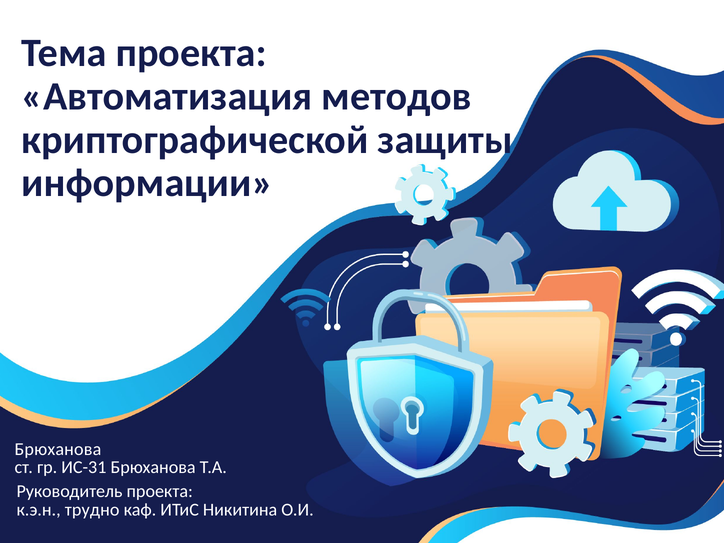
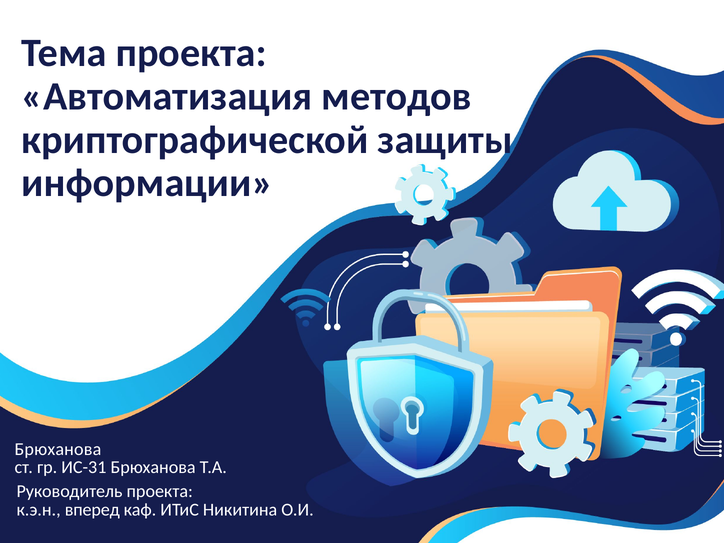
трудно: трудно -> вперед
